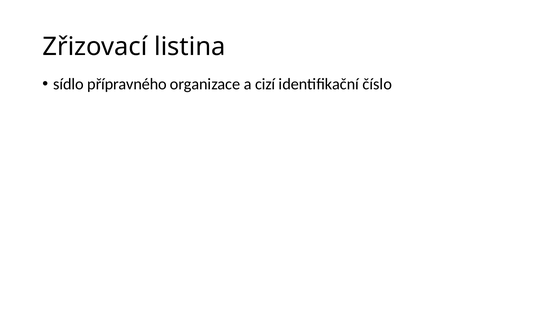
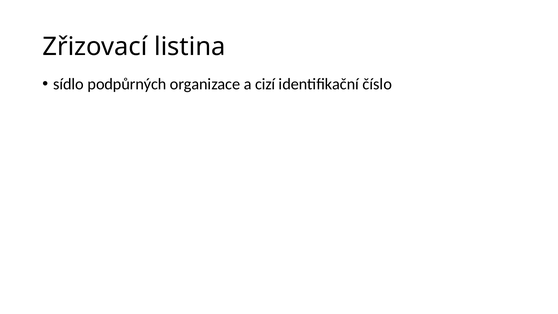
přípravného: přípravného -> podpůrných
